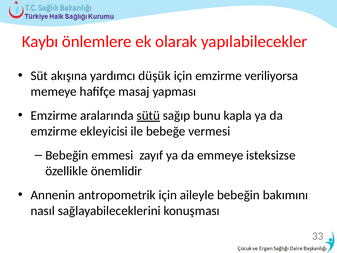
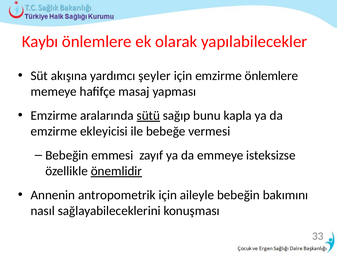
düşük: düşük -> şeyler
emzirme veriliyorsa: veriliyorsa -> önlemlere
önemlidir underline: none -> present
